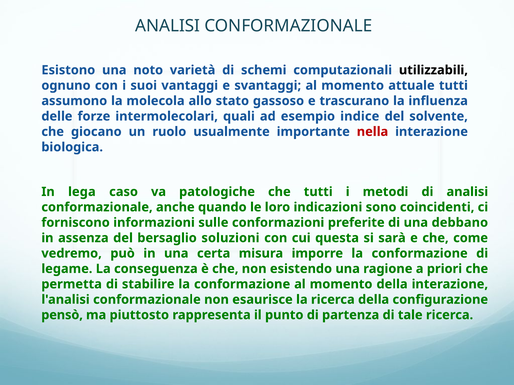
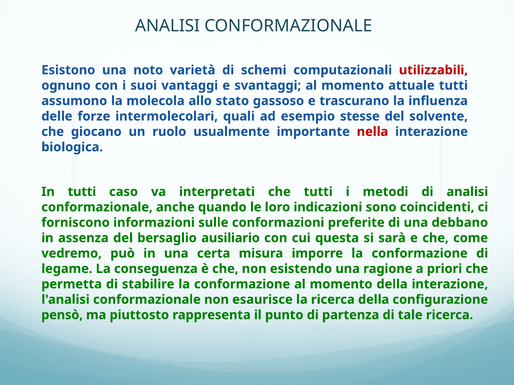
utilizzabili colour: black -> red
indice: indice -> stesse
In lega: lega -> tutti
patologiche: patologiche -> interpretati
soluzioni: soluzioni -> ausiliario
